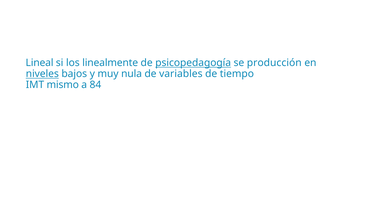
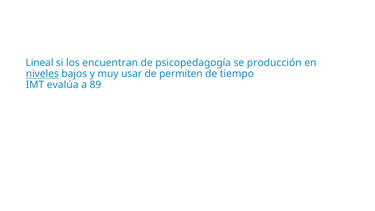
linealmente: linealmente -> encuentran
psicopedagogía underline: present -> none
nula: nula -> usar
variables: variables -> permiten
mismo: mismo -> evalúa
84: 84 -> 89
